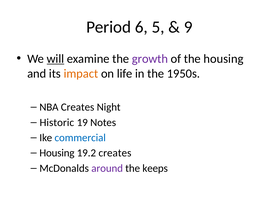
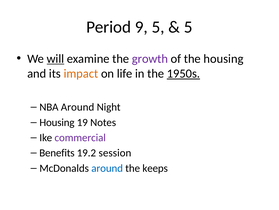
6: 6 -> 9
9 at (188, 27): 9 -> 5
1950s underline: none -> present
NBA Creates: Creates -> Around
Historic at (57, 122): Historic -> Housing
commercial colour: blue -> purple
Housing at (57, 152): Housing -> Benefits
19.2 creates: creates -> session
around at (107, 168) colour: purple -> blue
